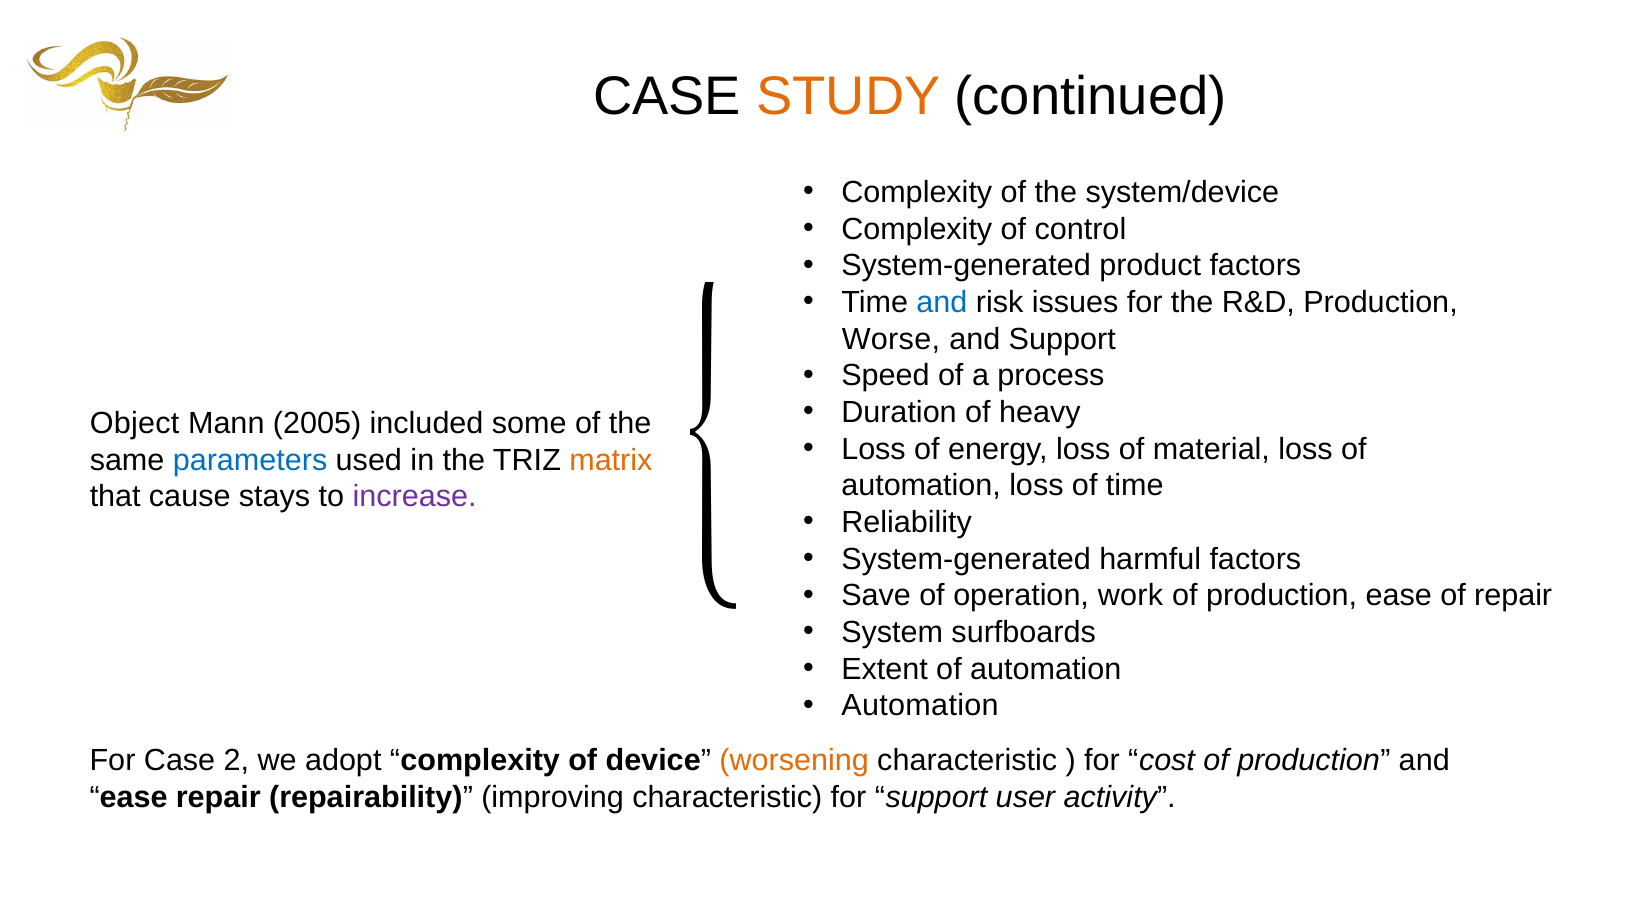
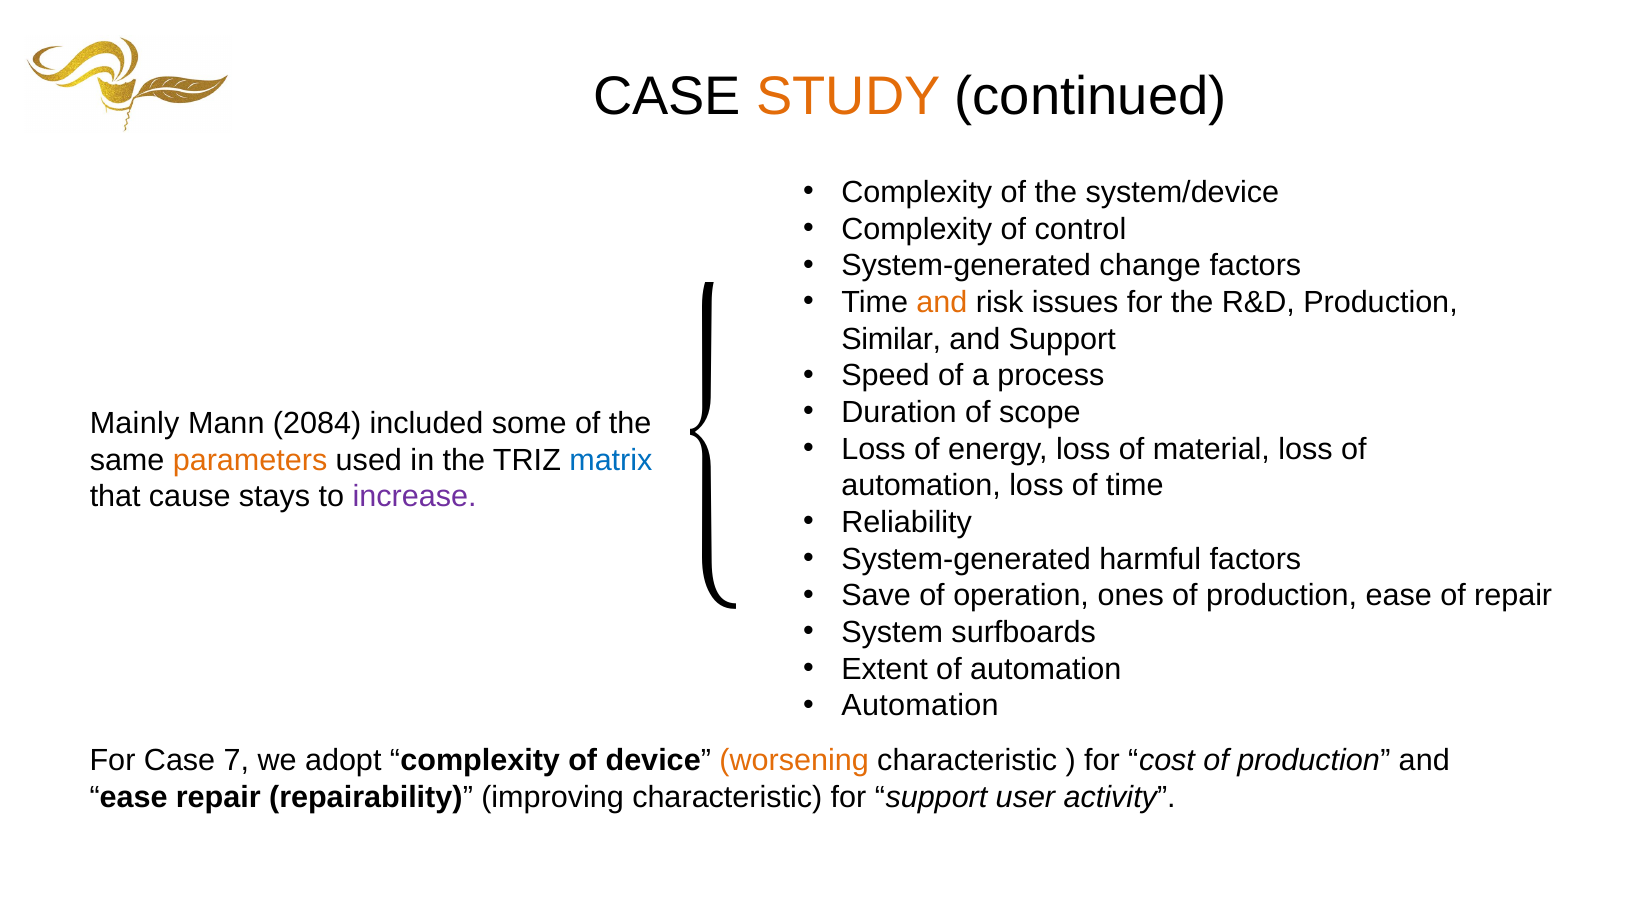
product: product -> change
and at (942, 302) colour: blue -> orange
Worse: Worse -> Similar
heavy: heavy -> scope
Object: Object -> Mainly
2005: 2005 -> 2084
parameters colour: blue -> orange
matrix colour: orange -> blue
work: work -> ones
2: 2 -> 7
